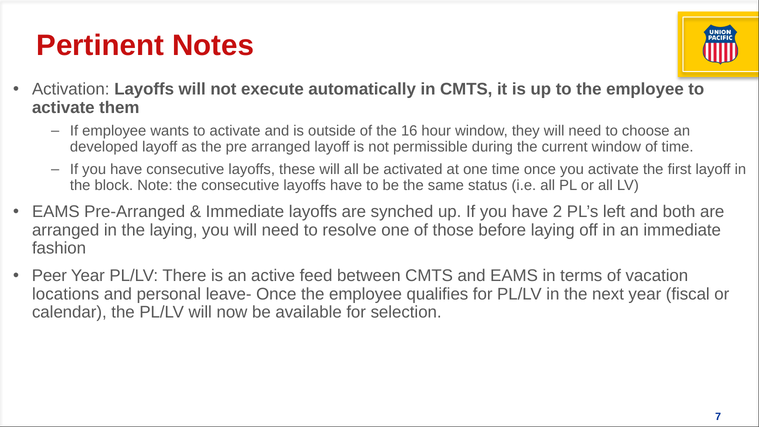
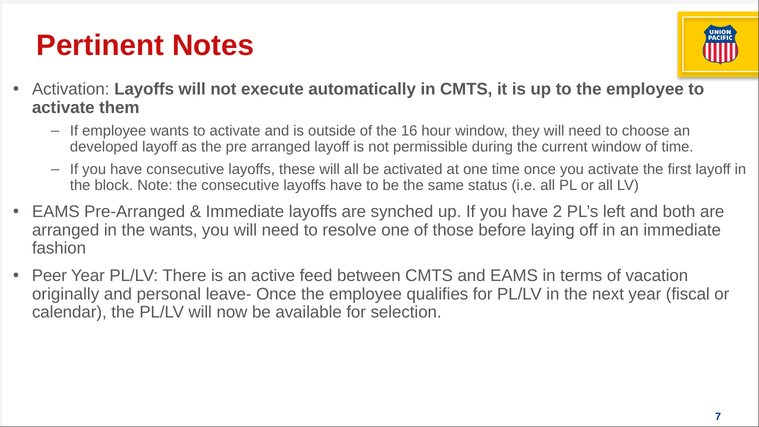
the laying: laying -> wants
locations: locations -> originally
